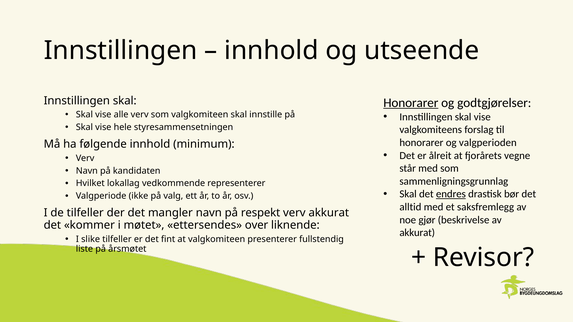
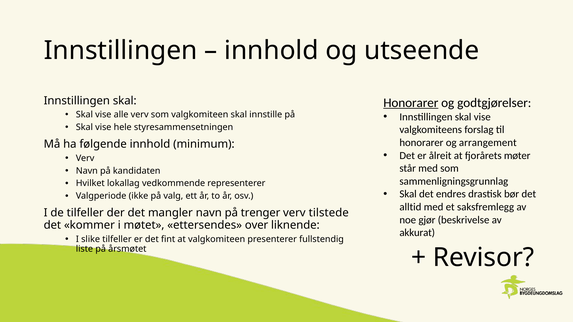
valgperioden: valgperioden -> arrangement
vegne: vegne -> møter
endres underline: present -> none
respekt: respekt -> trenger
verv akkurat: akkurat -> tilstede
